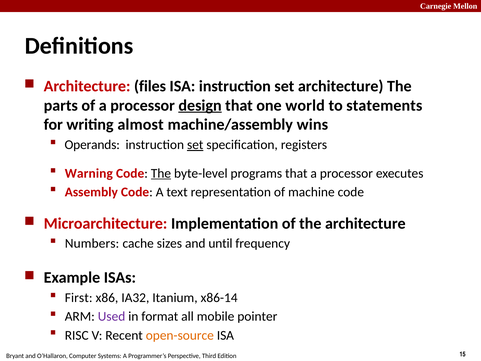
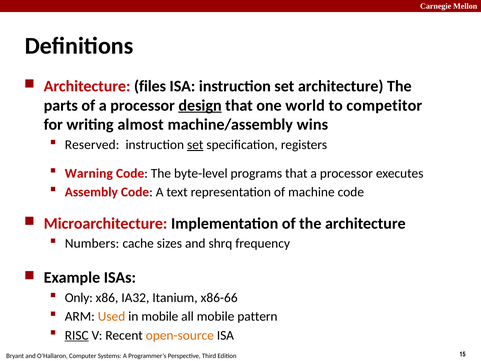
statements: statements -> competitor
Operands: Operands -> Reserved
The at (161, 173) underline: present -> none
until: until -> shrq
First: First -> Only
x86-14: x86-14 -> x86-66
Used colour: purple -> orange
in format: format -> mobile
pointer: pointer -> pattern
RISC underline: none -> present
